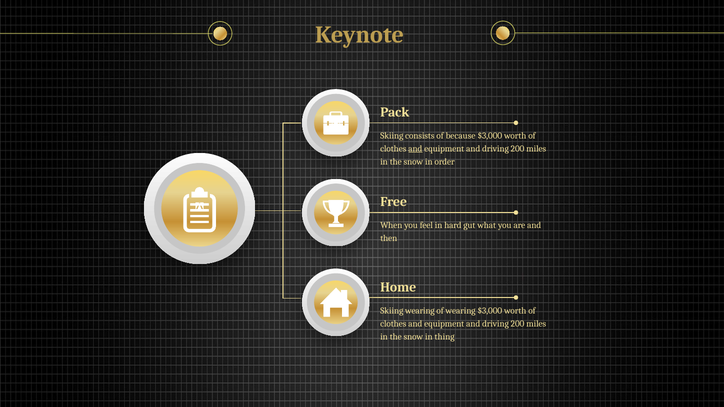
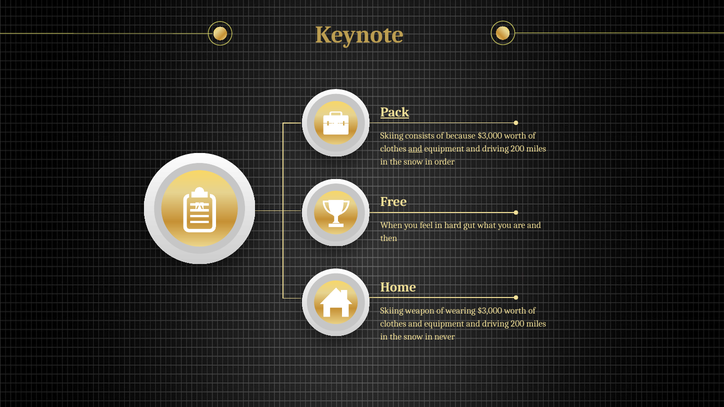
Pack underline: none -> present
Skiing wearing: wearing -> weapon
thing: thing -> never
